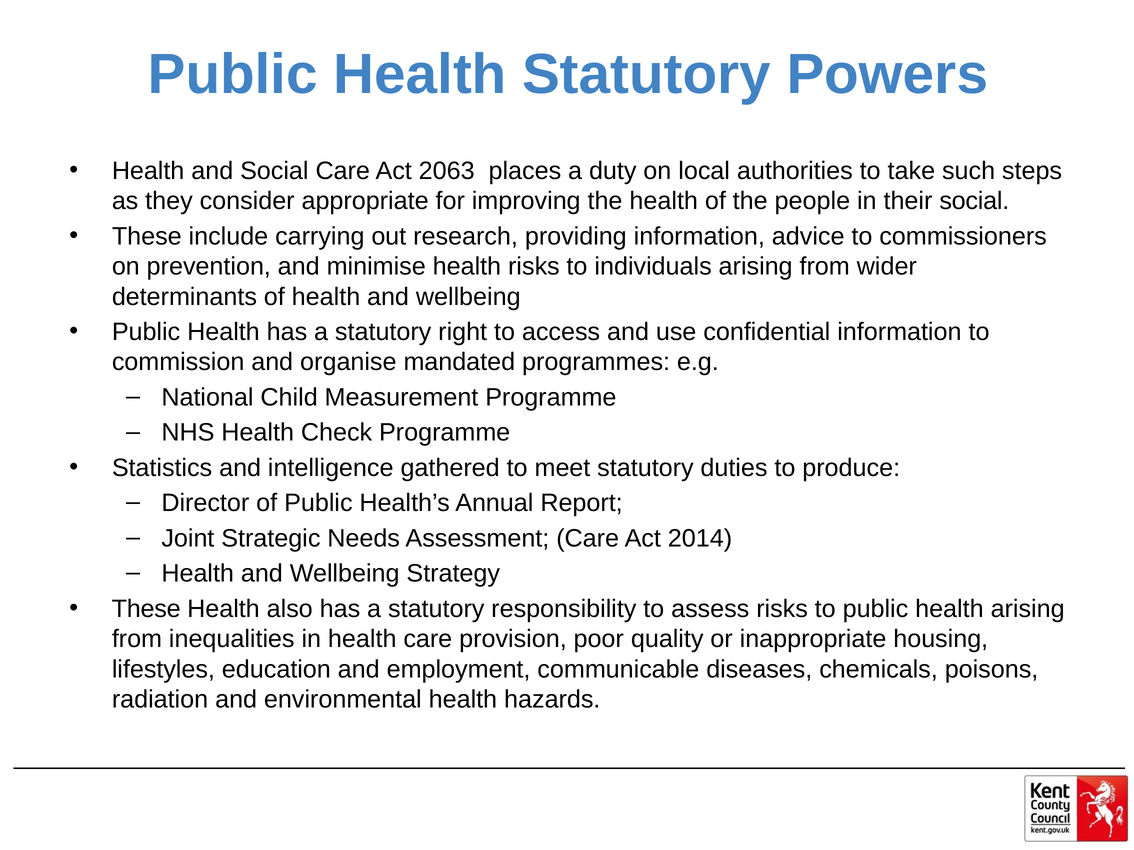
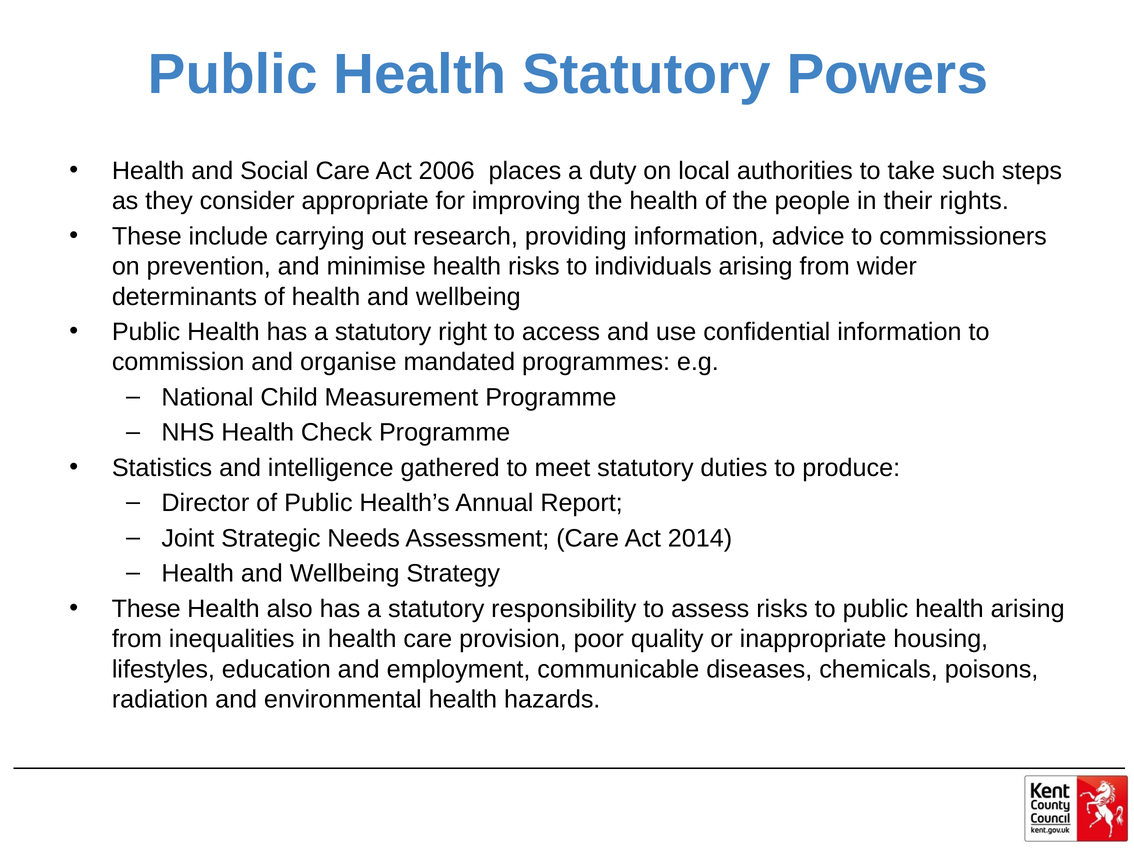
2063: 2063 -> 2006
their social: social -> rights
